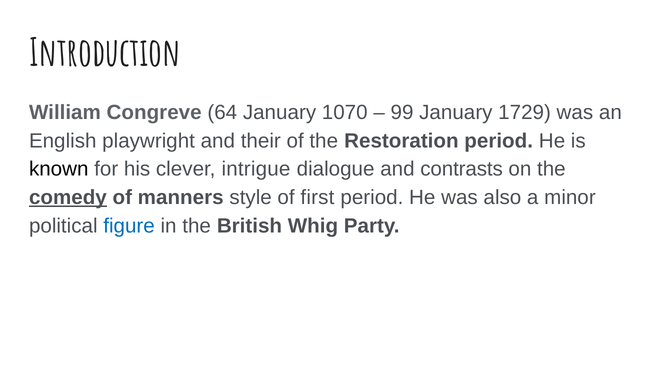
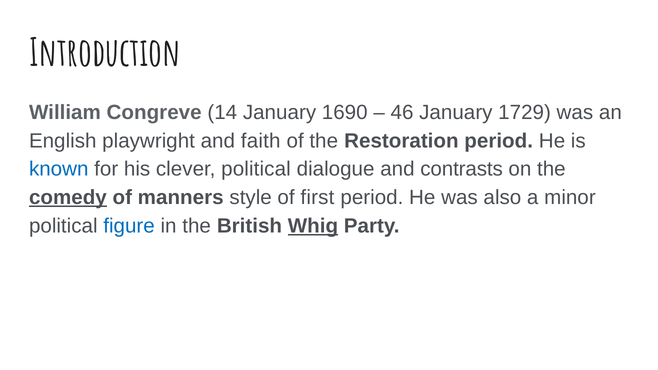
64: 64 -> 14
1070: 1070 -> 1690
99: 99 -> 46
their: their -> faith
known colour: black -> blue
clever intrigue: intrigue -> political
Whig underline: none -> present
